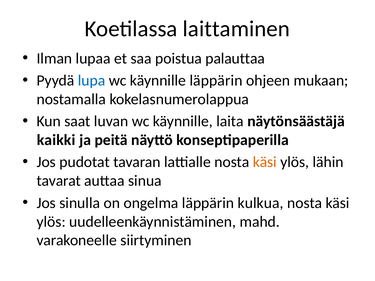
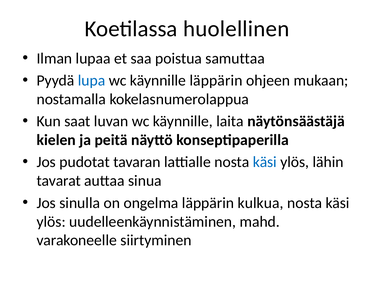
laittaminen: laittaminen -> huolellinen
palauttaa: palauttaa -> samuttaa
kaikki: kaikki -> kielen
käsi at (265, 162) colour: orange -> blue
